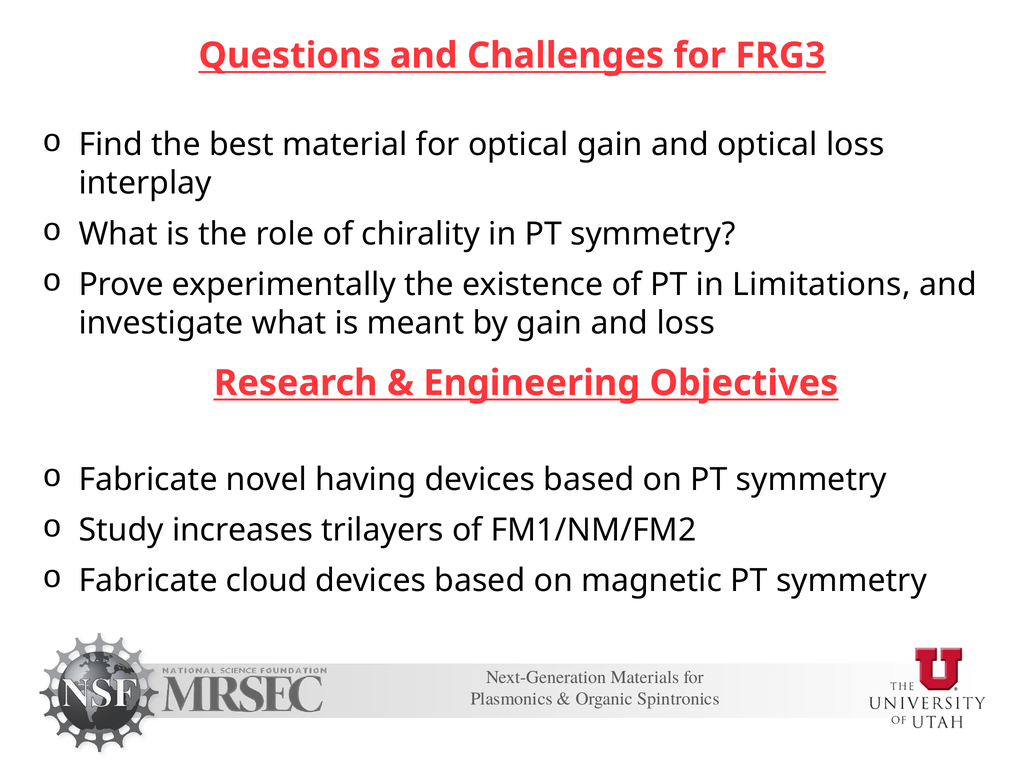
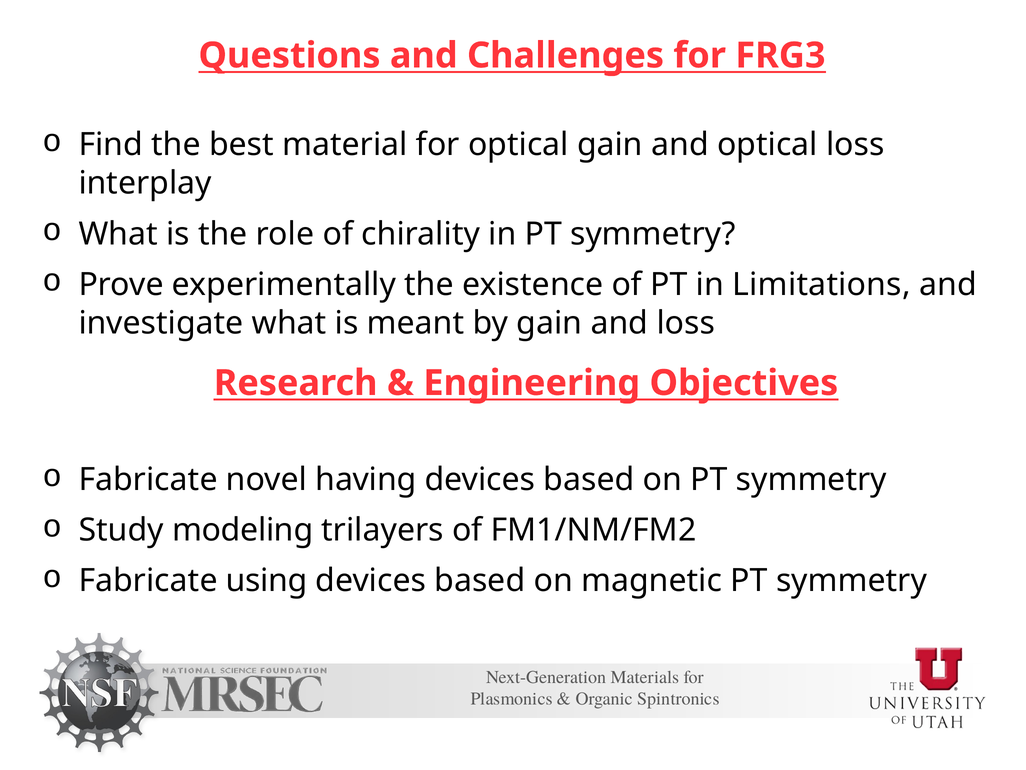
increases: increases -> modeling
cloud: cloud -> using
